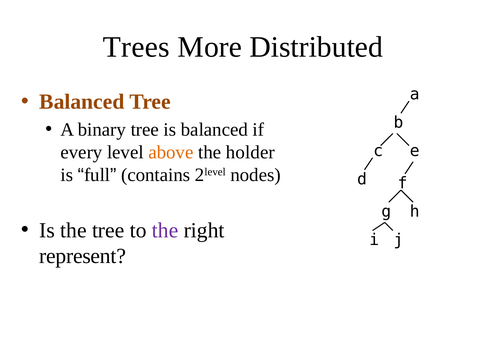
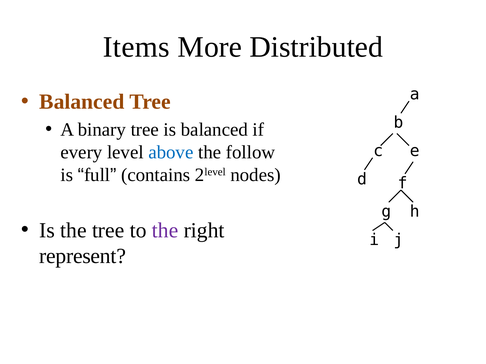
Trees: Trees -> Items
above colour: orange -> blue
holder: holder -> follow
